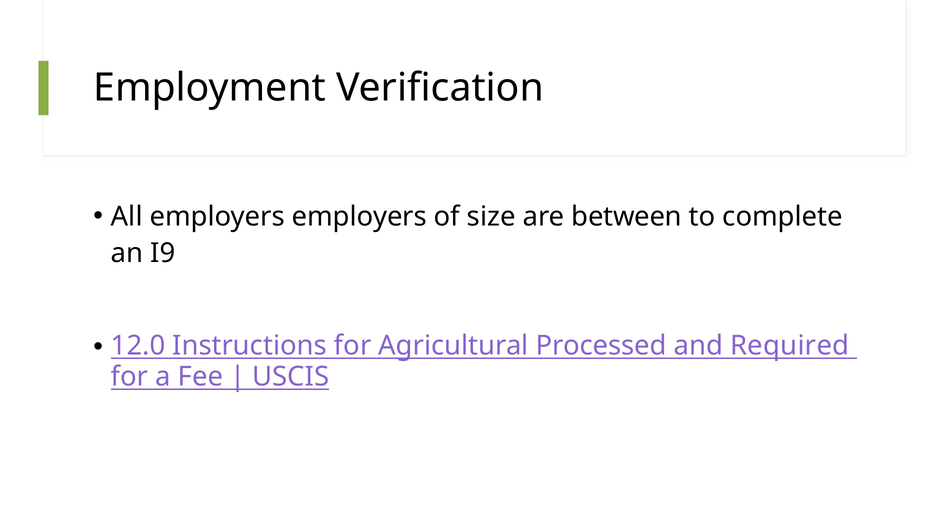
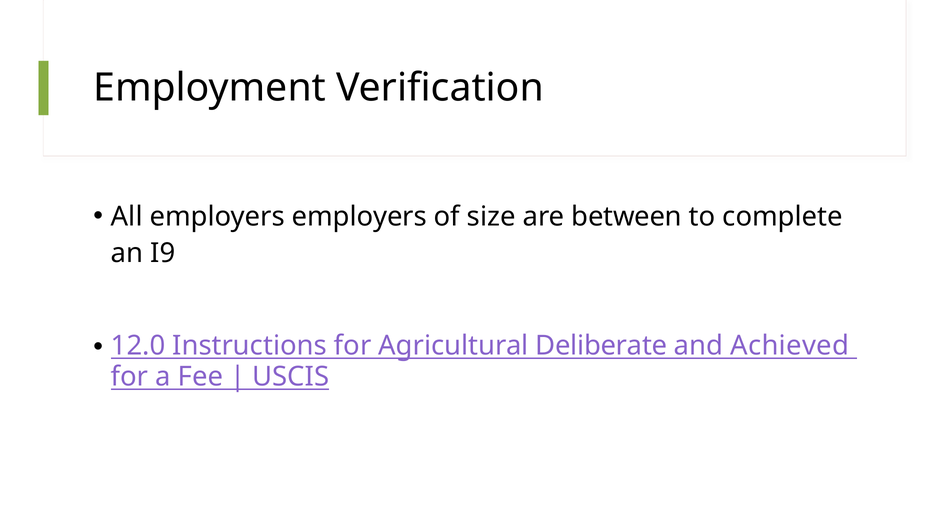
Processed: Processed -> Deliberate
Required: Required -> Achieved
